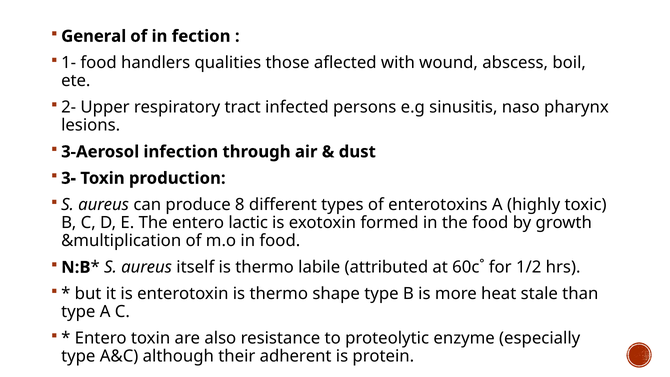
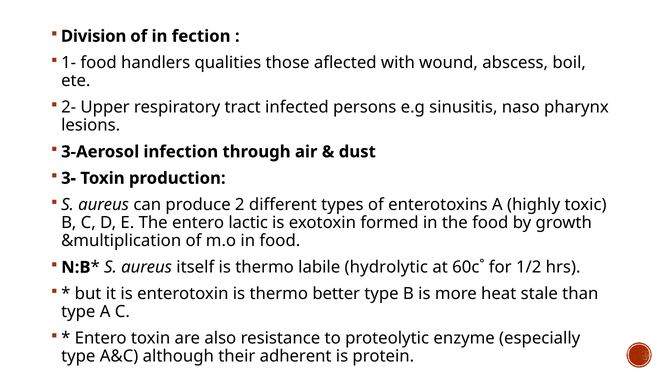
General: General -> Division
8: 8 -> 2
attributed: attributed -> hydrolytic
shape: shape -> better
